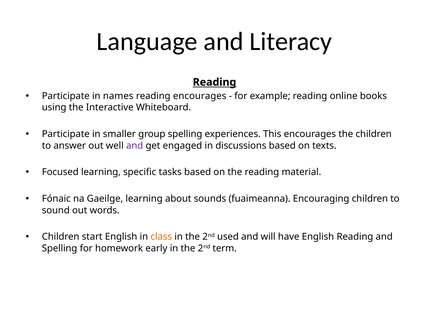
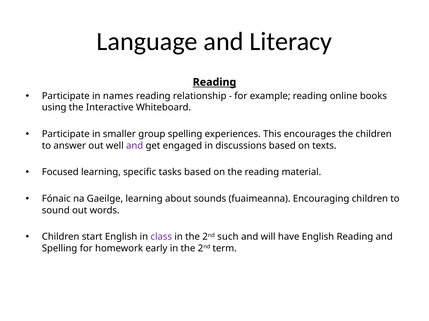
reading encourages: encourages -> relationship
class colour: orange -> purple
used: used -> such
